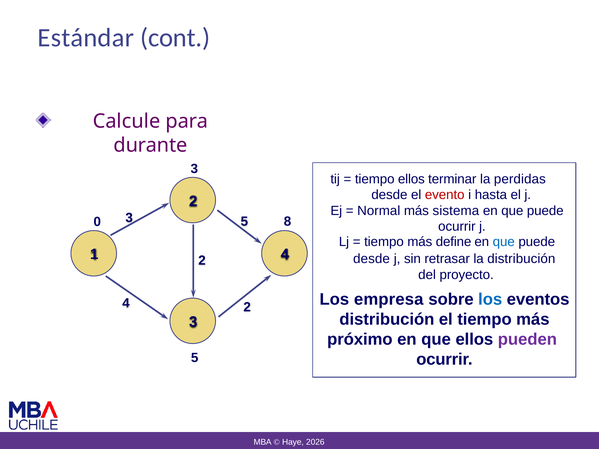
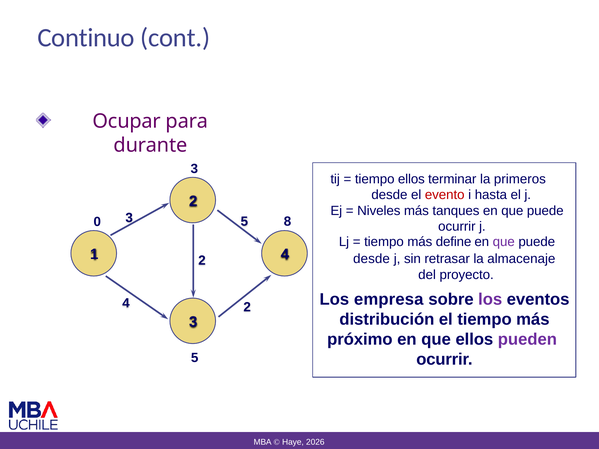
Estándar: Estándar -> Continuo
Calcule: Calcule -> Ocupar
perdidas: perdidas -> primeros
Normal: Normal -> Niveles
sistema: sistema -> tanques
que at (504, 242) colour: blue -> purple
la distribución: distribución -> almacenaje
los at (490, 300) colour: blue -> purple
